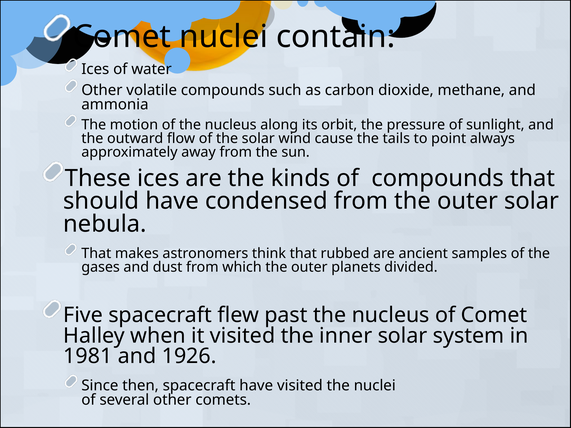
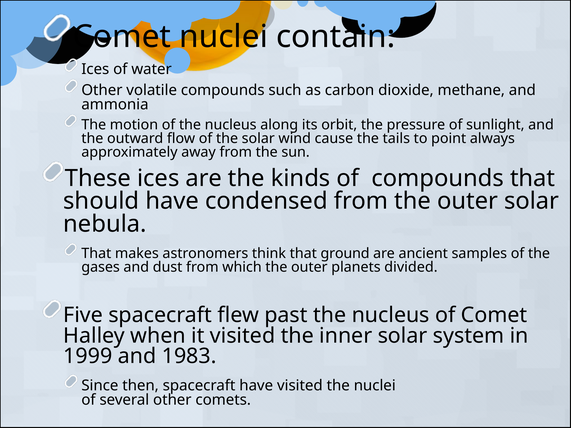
rubbed: rubbed -> ground
1981: 1981 -> 1999
1926: 1926 -> 1983
